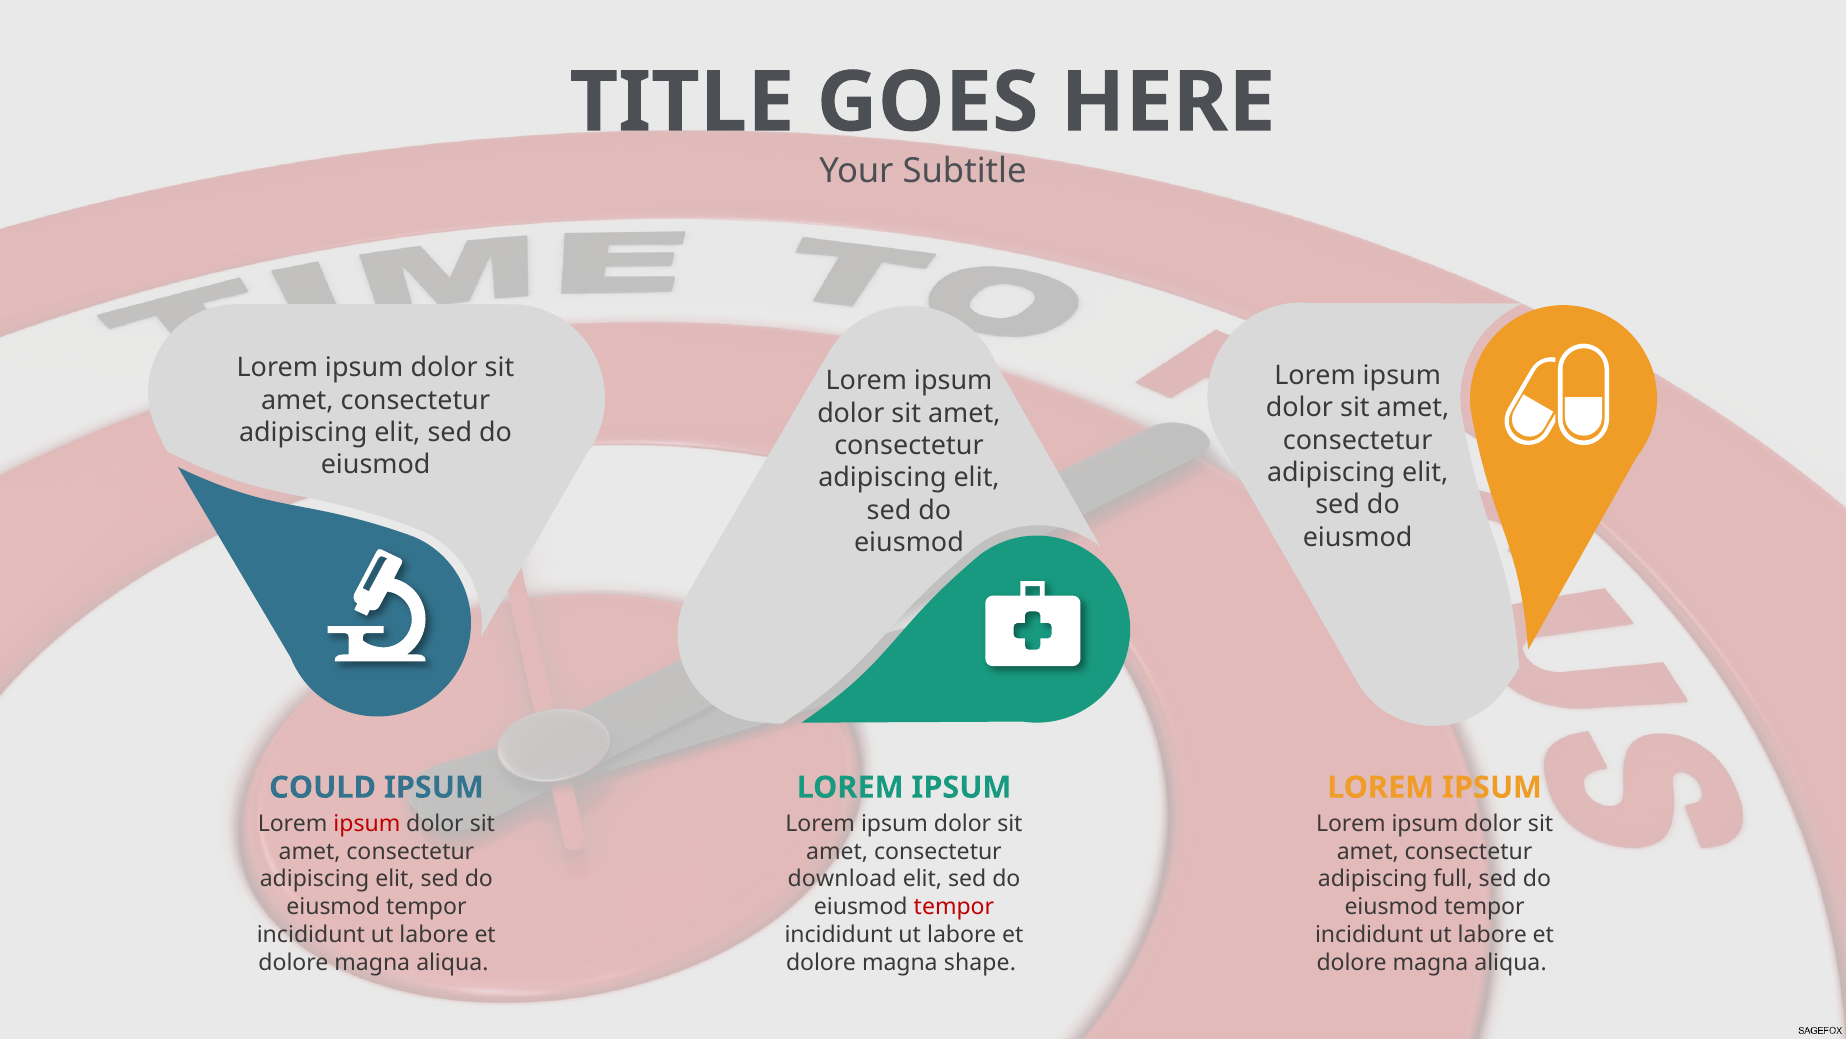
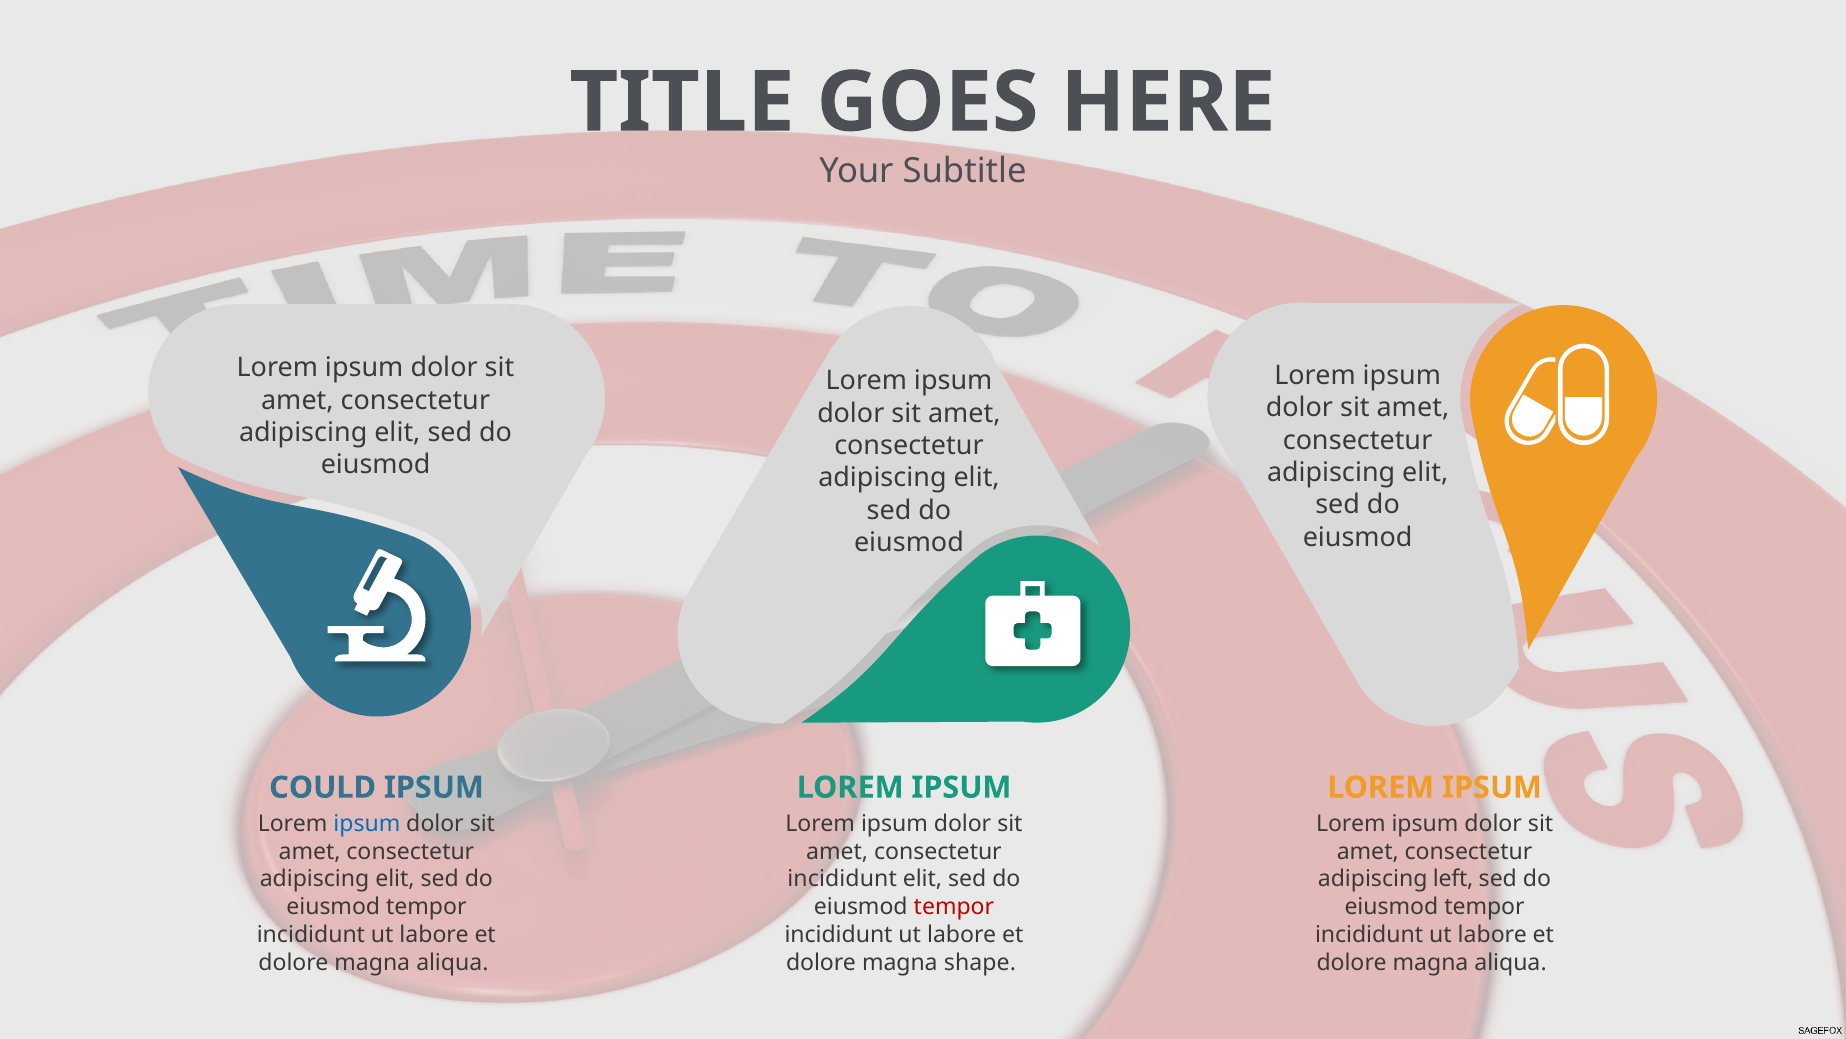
ipsum at (367, 823) colour: red -> blue
download at (842, 879): download -> incididunt
full: full -> left
